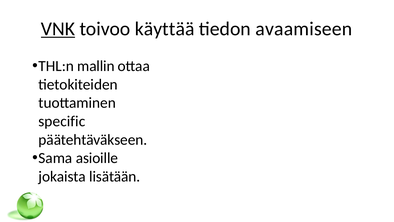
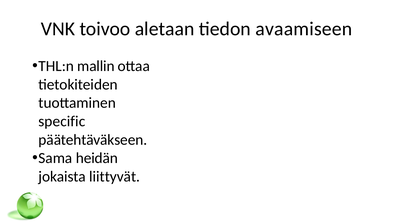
VNK underline: present -> none
käyttää: käyttää -> aletaan
asioille: asioille -> heidän
lisätään: lisätään -> liittyvät
